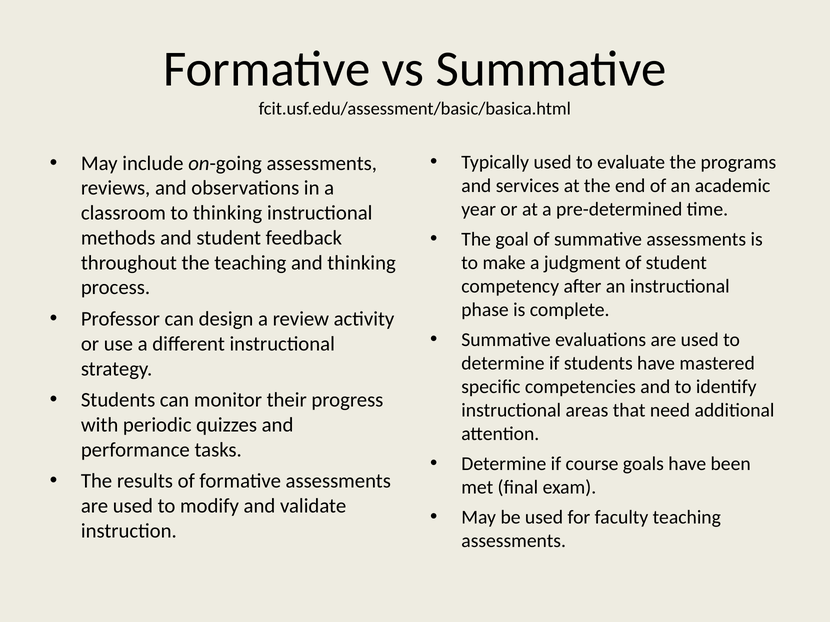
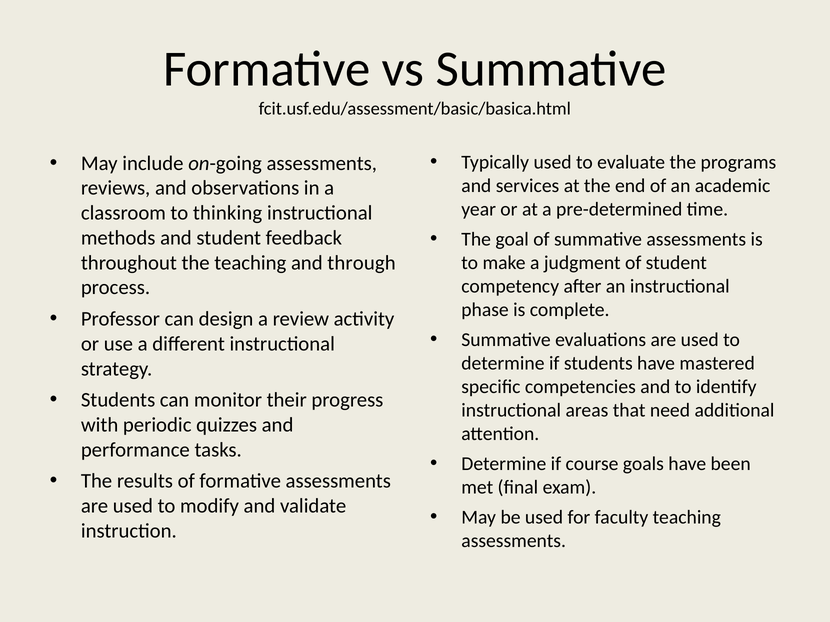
and thinking: thinking -> through
